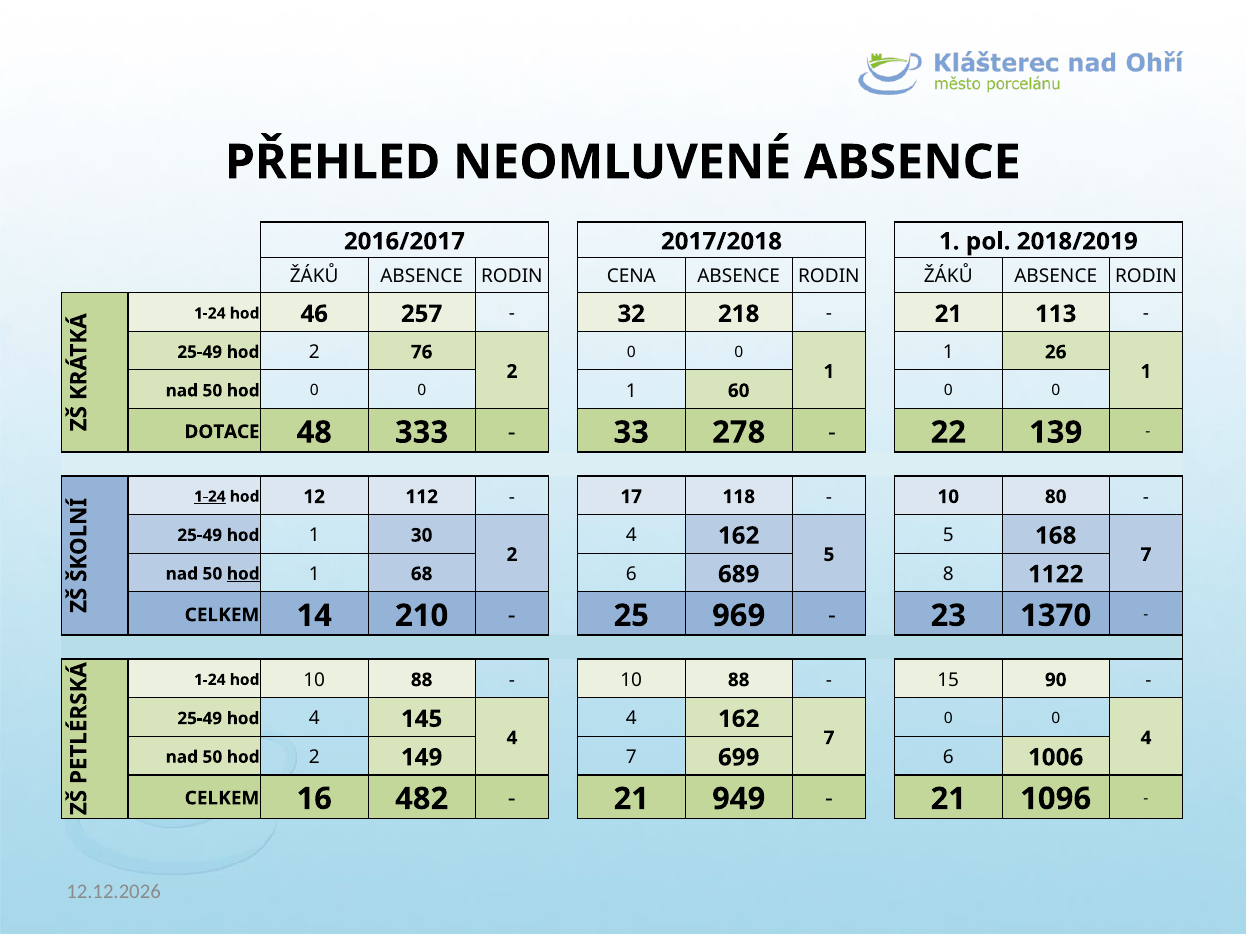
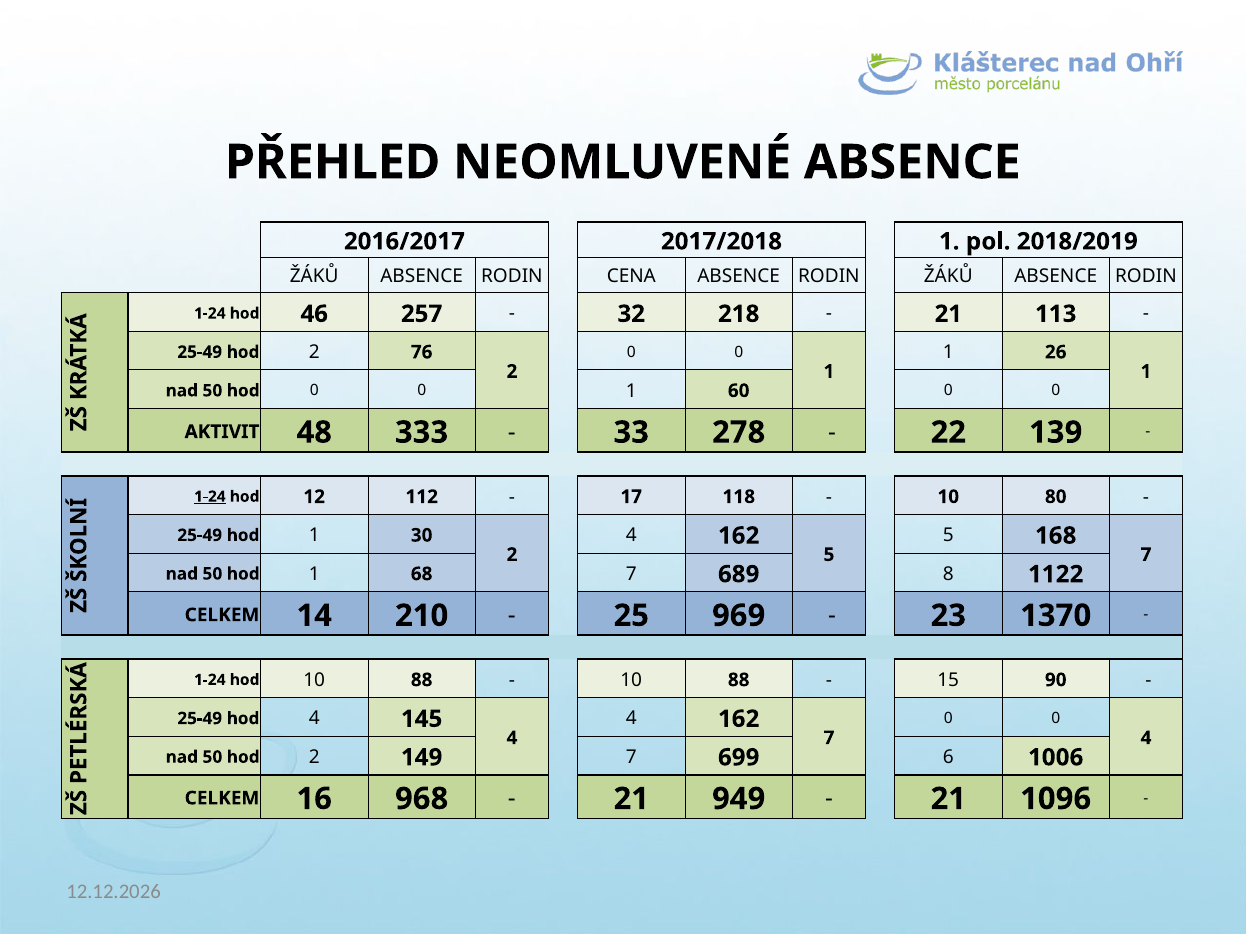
DOTACE: DOTACE -> AKTIVIT
hod at (243, 574) underline: present -> none
68 6: 6 -> 7
482: 482 -> 968
